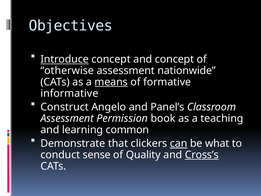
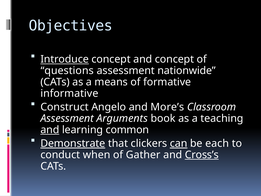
otherwise: otherwise -> questions
means underline: present -> none
Panel’s: Panel’s -> More’s
Permission: Permission -> Arguments
and at (50, 130) underline: none -> present
Demonstrate underline: none -> present
what: what -> each
sense: sense -> when
Quality: Quality -> Gather
